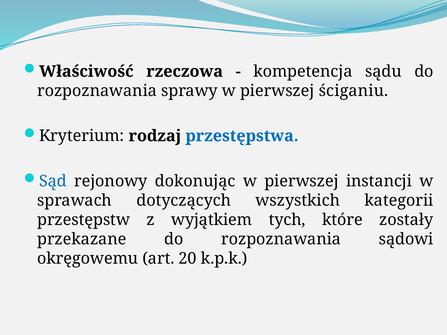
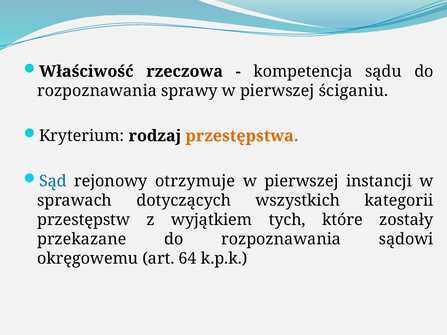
przestępstwa colour: blue -> orange
dokonując: dokonując -> otrzymuje
20: 20 -> 64
